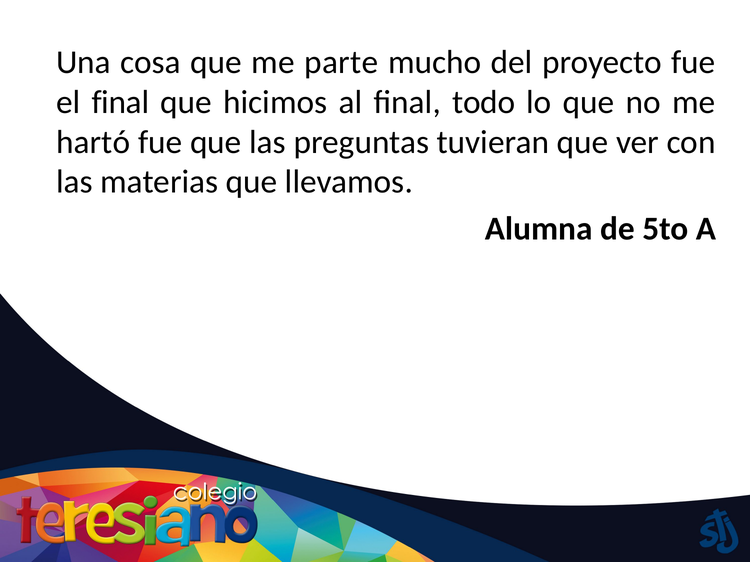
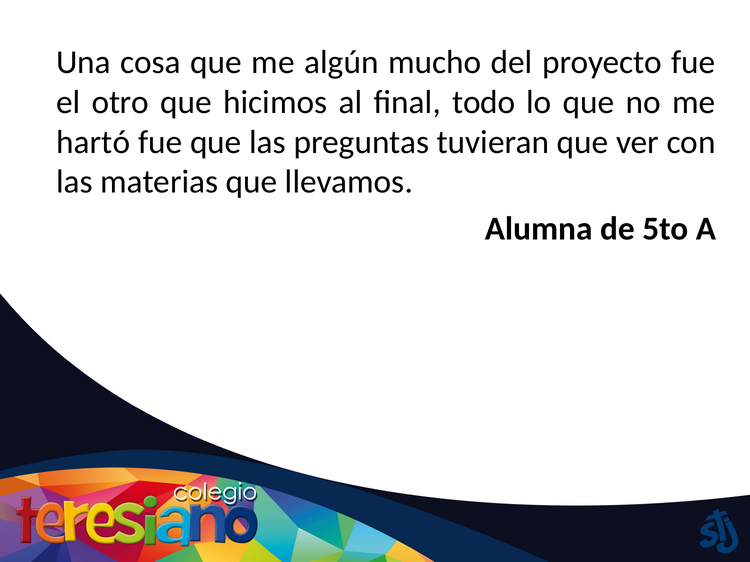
parte: parte -> algún
el final: final -> otro
